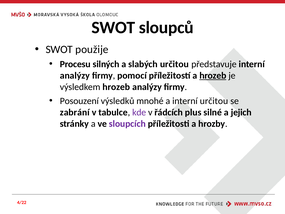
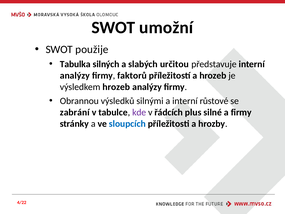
sloupců: sloupců -> umožní
Procesu: Procesu -> Tabulka
pomocí: pomocí -> faktorů
hrozeb at (213, 76) underline: present -> none
Posouzení: Posouzení -> Obrannou
mnohé: mnohé -> silnými
interní určitou: určitou -> růstové
a jejich: jejich -> firmy
sloupcích colour: purple -> blue
